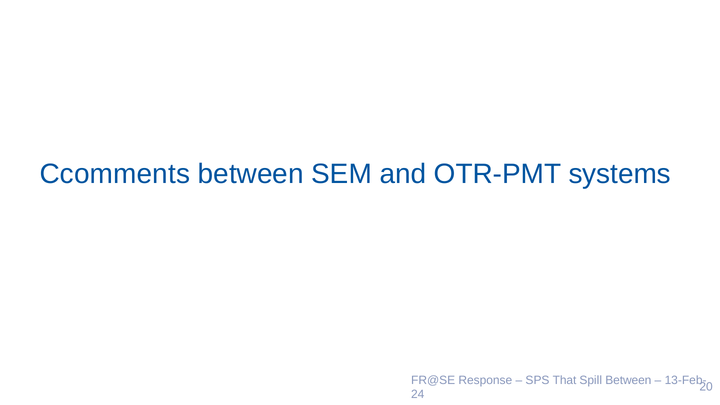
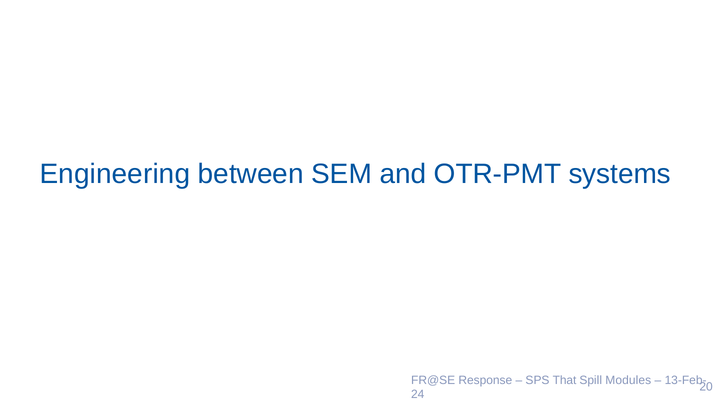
Ccomments: Ccomments -> Engineering
Spill Between: Between -> Modules
